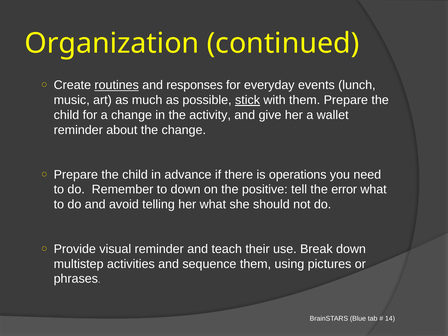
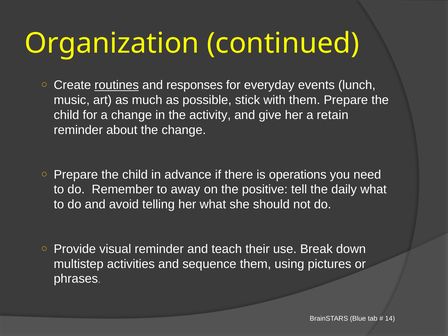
stick underline: present -> none
wallet: wallet -> retain
to down: down -> away
error: error -> daily
